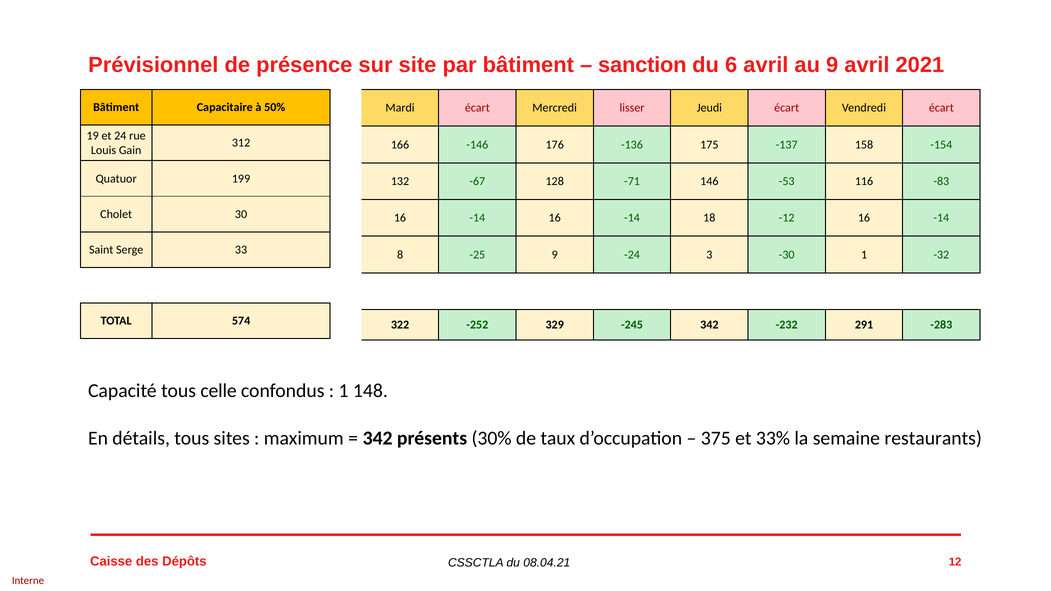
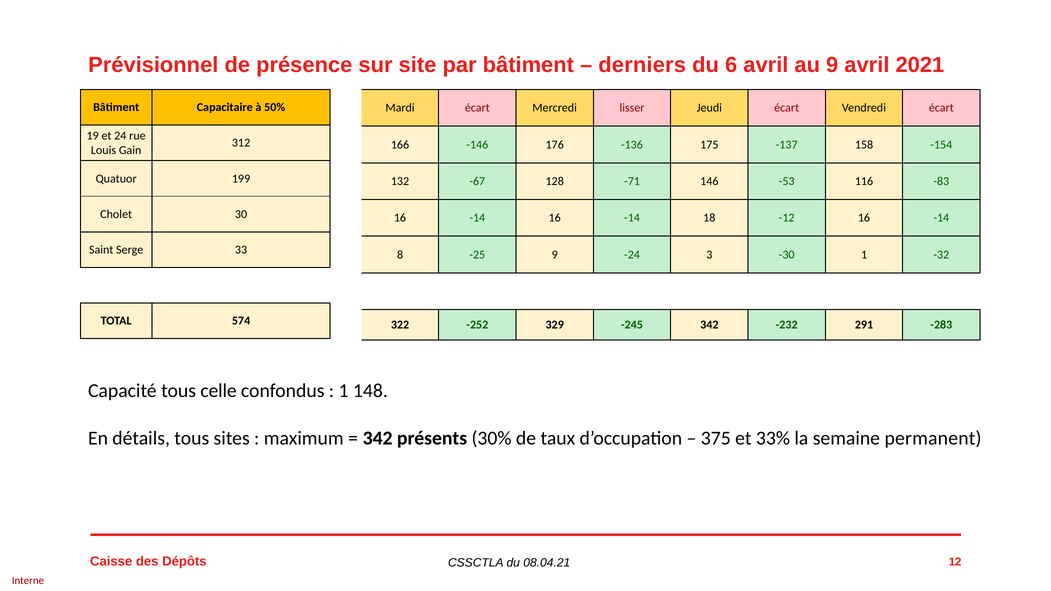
sanction: sanction -> derniers
restaurants: restaurants -> permanent
